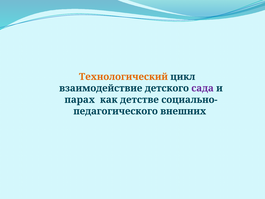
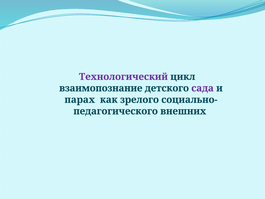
Технологический colour: orange -> purple
взаимодействие: взаимодействие -> взаимопознание
детстве: детстве -> зрелого
